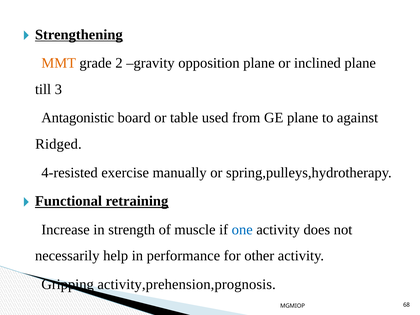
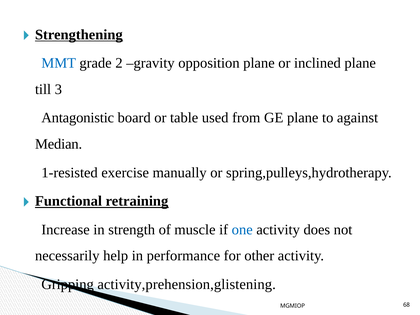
MMT colour: orange -> blue
Ridged: Ridged -> Median
4-resisted: 4-resisted -> 1-resisted
activity,prehension,prognosis: activity,prehension,prognosis -> activity,prehension,glistening
